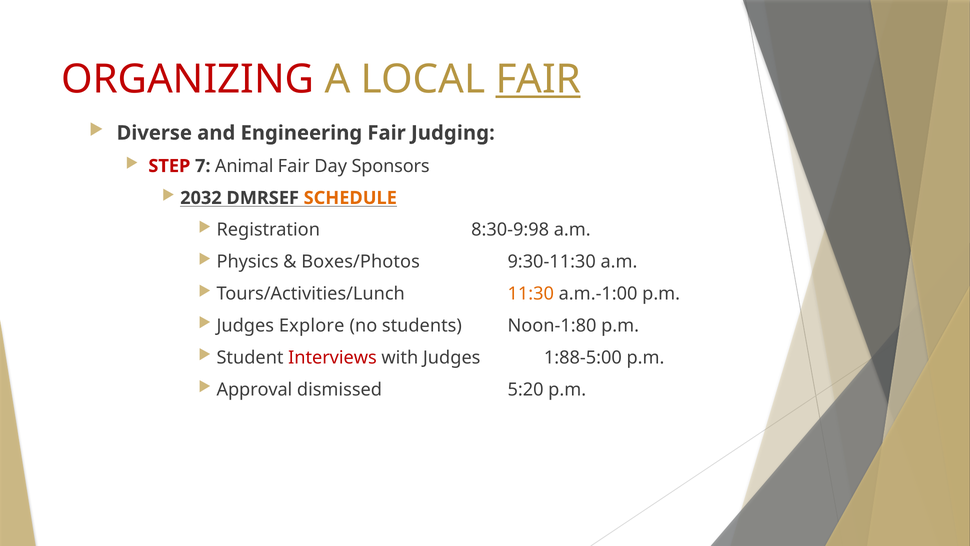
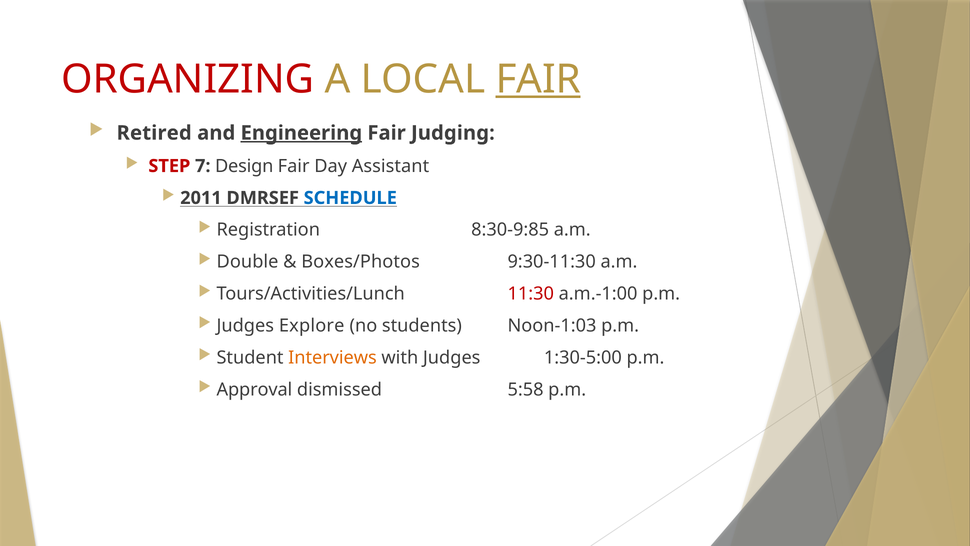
Diverse: Diverse -> Retired
Engineering underline: none -> present
Animal: Animal -> Design
Sponsors: Sponsors -> Assistant
2032: 2032 -> 2011
SCHEDULE colour: orange -> blue
8:30-9:98: 8:30-9:98 -> 8:30-9:85
Physics: Physics -> Double
11:30 colour: orange -> red
Noon-1:80: Noon-1:80 -> Noon-1:03
Interviews colour: red -> orange
1:88-5:00: 1:88-5:00 -> 1:30-5:00
5:20: 5:20 -> 5:58
